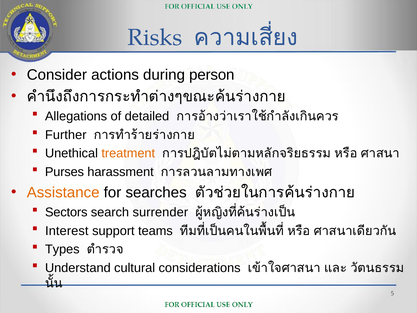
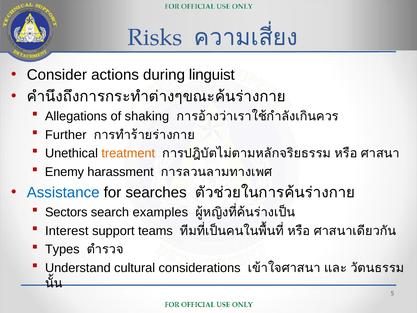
person: person -> linguist
detailed: detailed -> shaking
Purses: Purses -> Enemy
Assistance colour: orange -> blue
surrender: surrender -> examples
